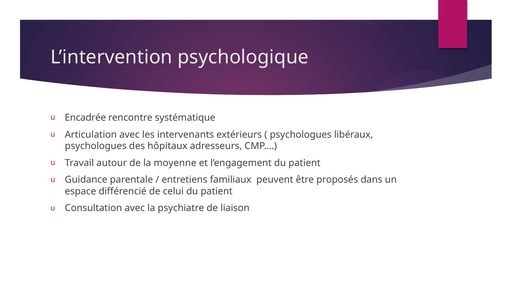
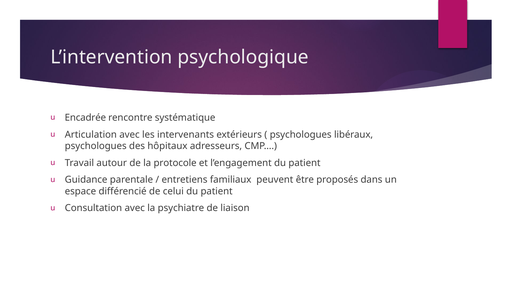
moyenne: moyenne -> protocole
